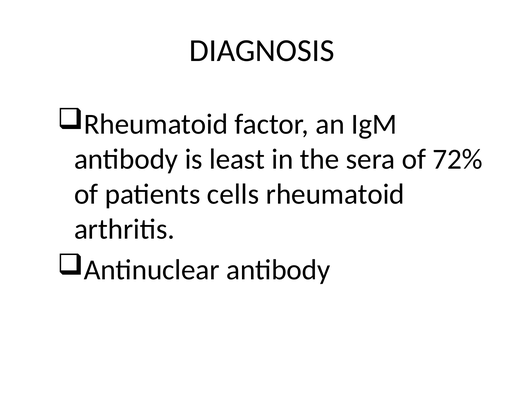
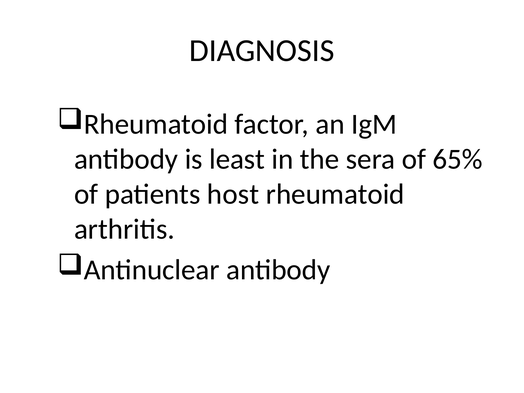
72%: 72% -> 65%
cells: cells -> host
